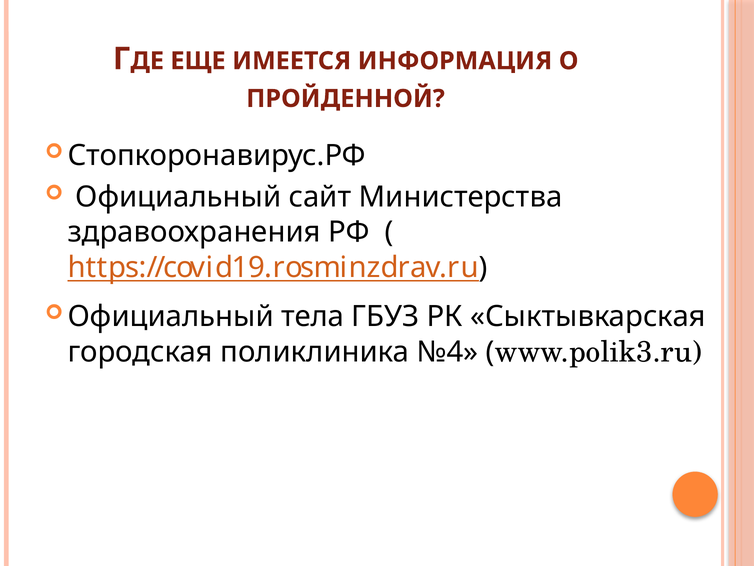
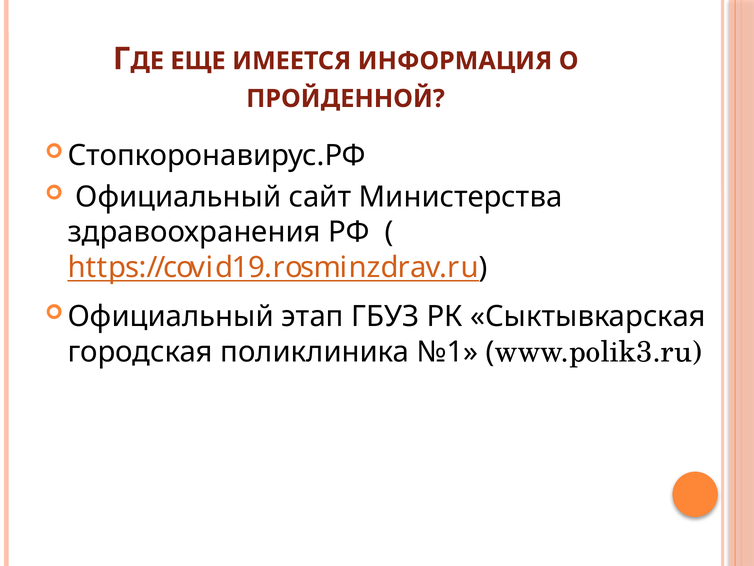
тела: тела -> этап
№4: №4 -> №1
